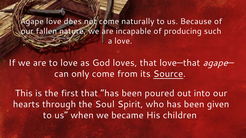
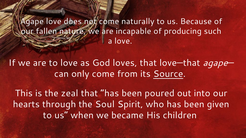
first: first -> zeal
